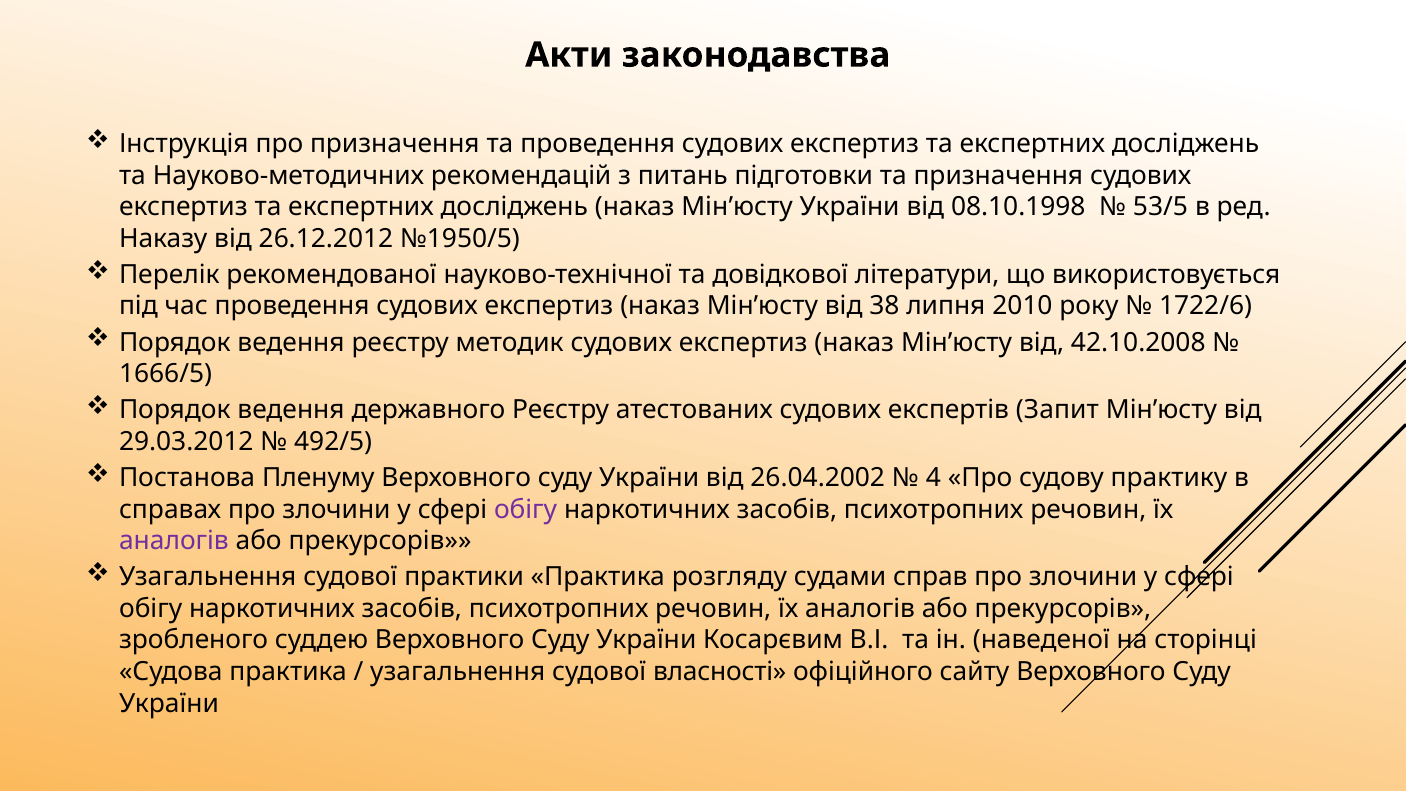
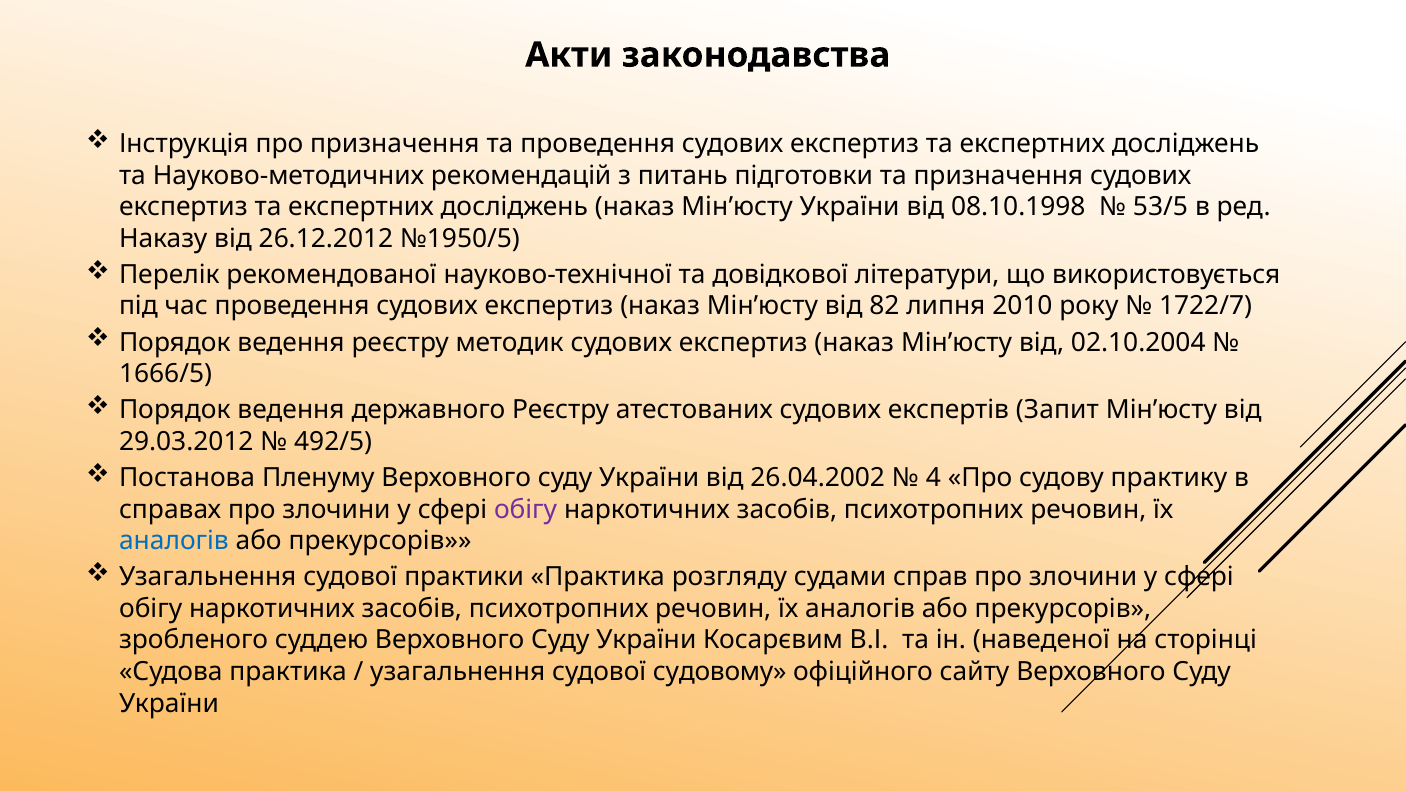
38: 38 -> 82
1722/6: 1722/6 -> 1722/7
42.10.2008: 42.10.2008 -> 02.10.2004
аналогів at (174, 541) colour: purple -> blue
власності: власності -> судовому
